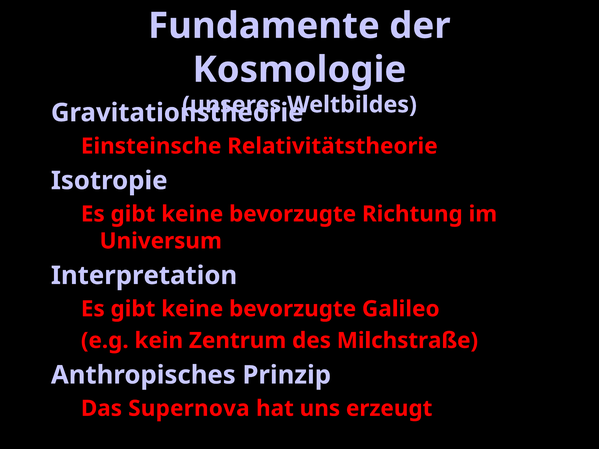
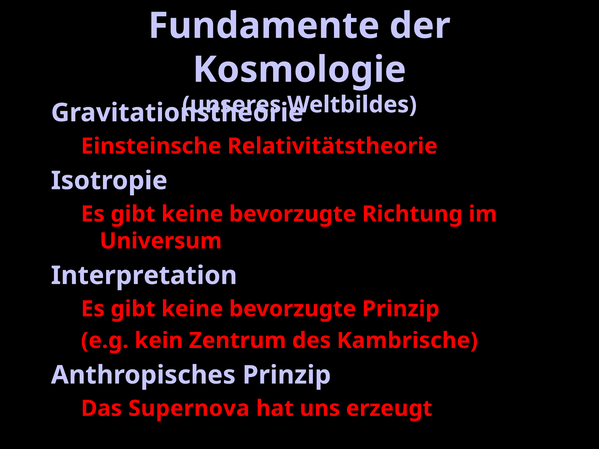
bevorzugte Galileo: Galileo -> Prinzip
Milchstraße: Milchstraße -> Kambrische
